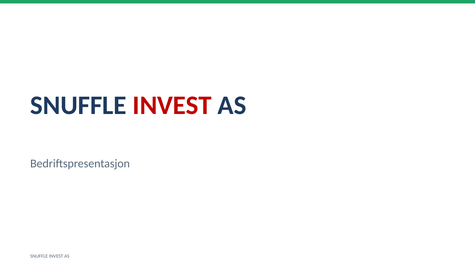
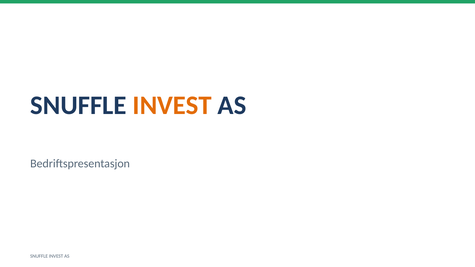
INVEST at (172, 105) colour: red -> orange
